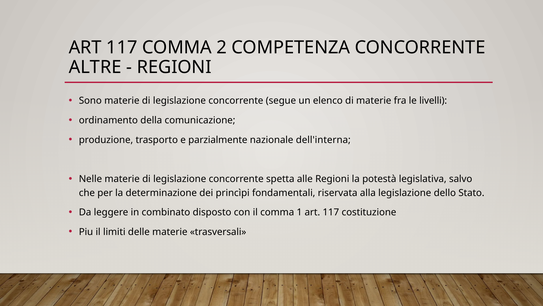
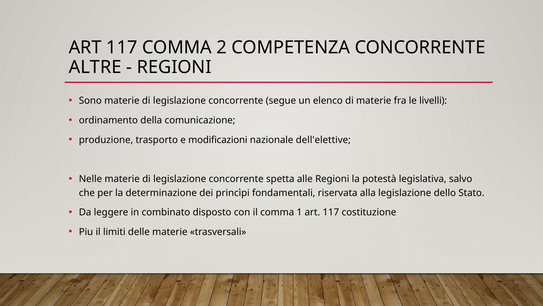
parzialmente: parzialmente -> modificazioni
dell'interna: dell'interna -> dell'elettive
